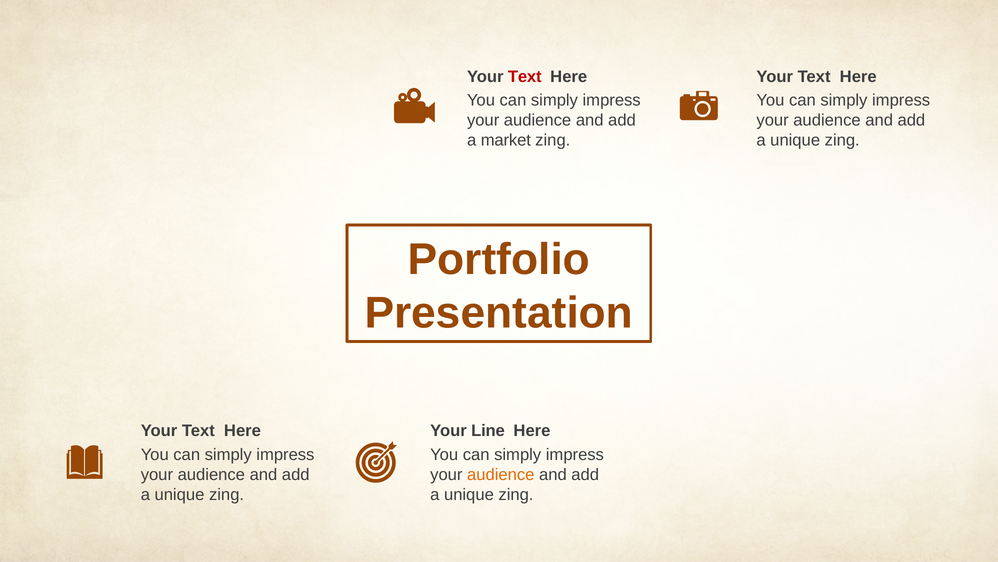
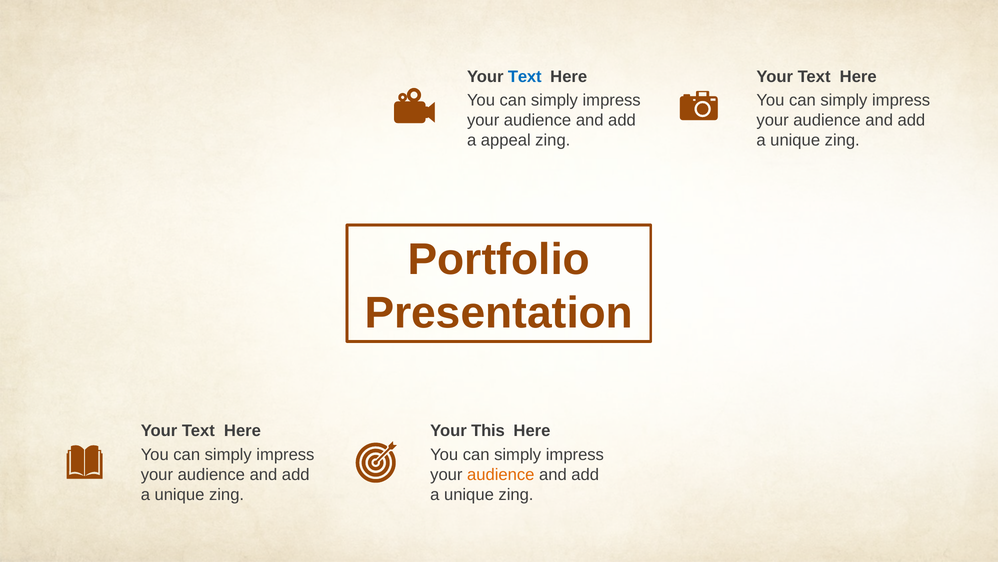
Text at (525, 77) colour: red -> blue
market: market -> appeal
Line: Line -> This
